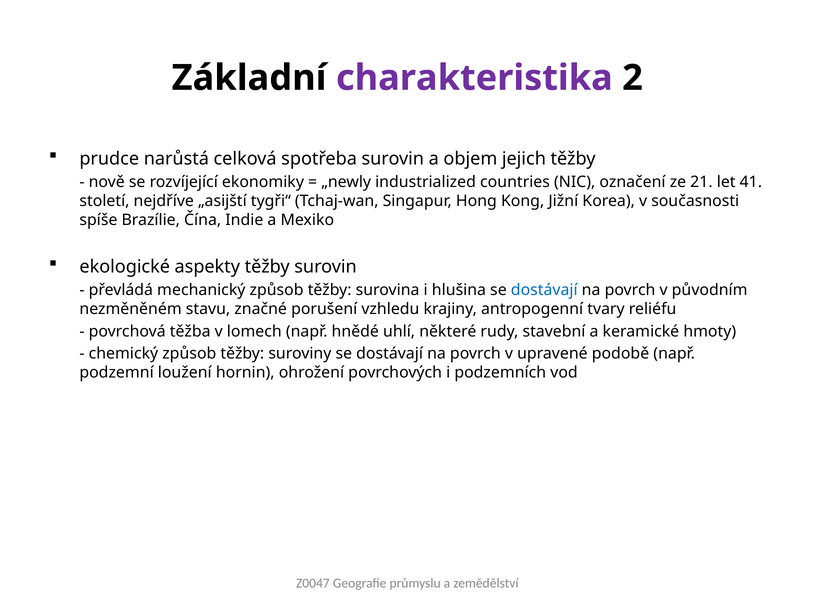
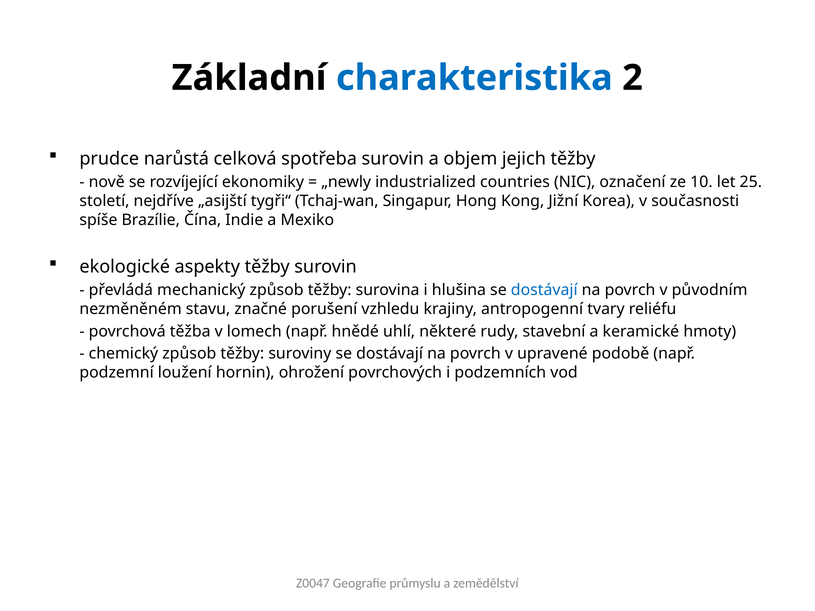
charakteristika colour: purple -> blue
21: 21 -> 10
41: 41 -> 25
